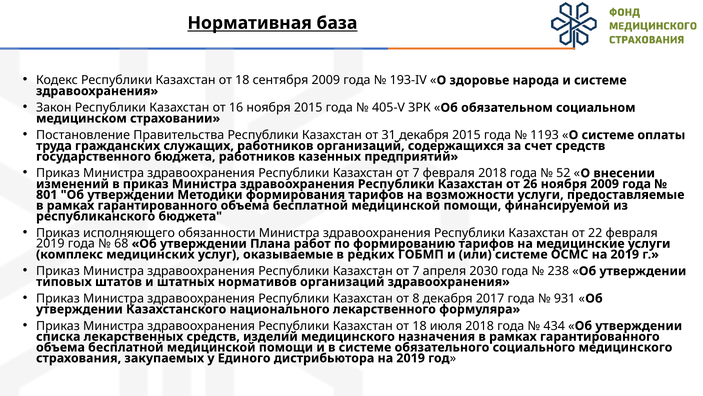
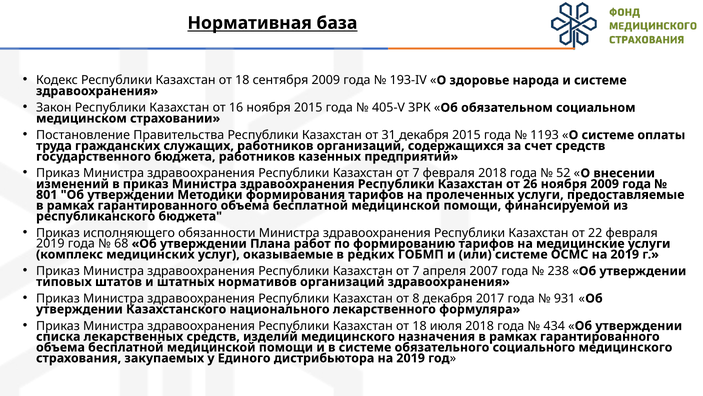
возможности: возможности -> пролеченных
2030: 2030 -> 2007
